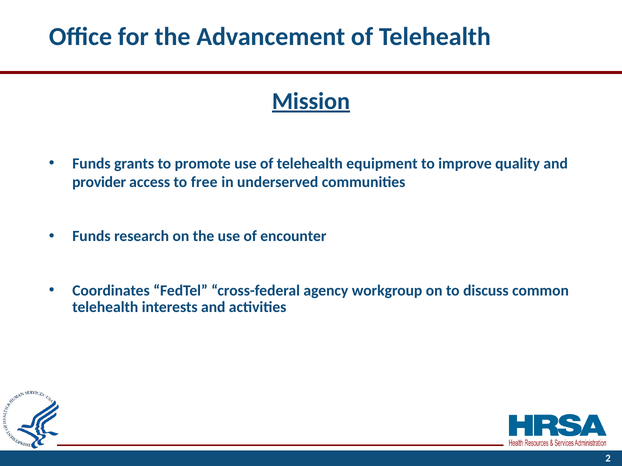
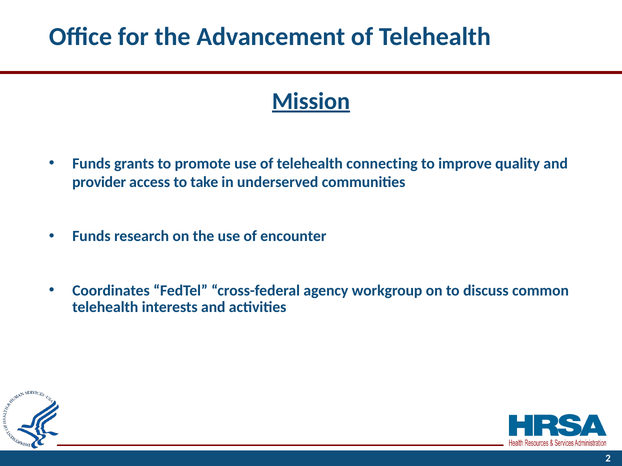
equipment: equipment -> connecting
free: free -> take
